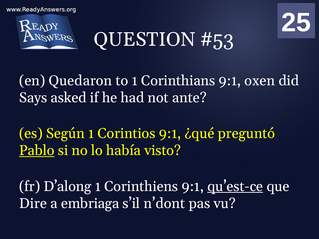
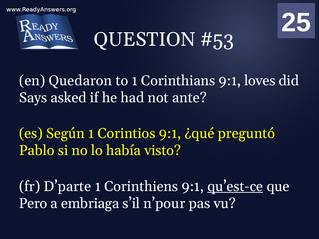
oxen: oxen -> loves
Pablo underline: present -> none
D’along: D’along -> D’parte
Dire: Dire -> Pero
n’dont: n’dont -> n’pour
